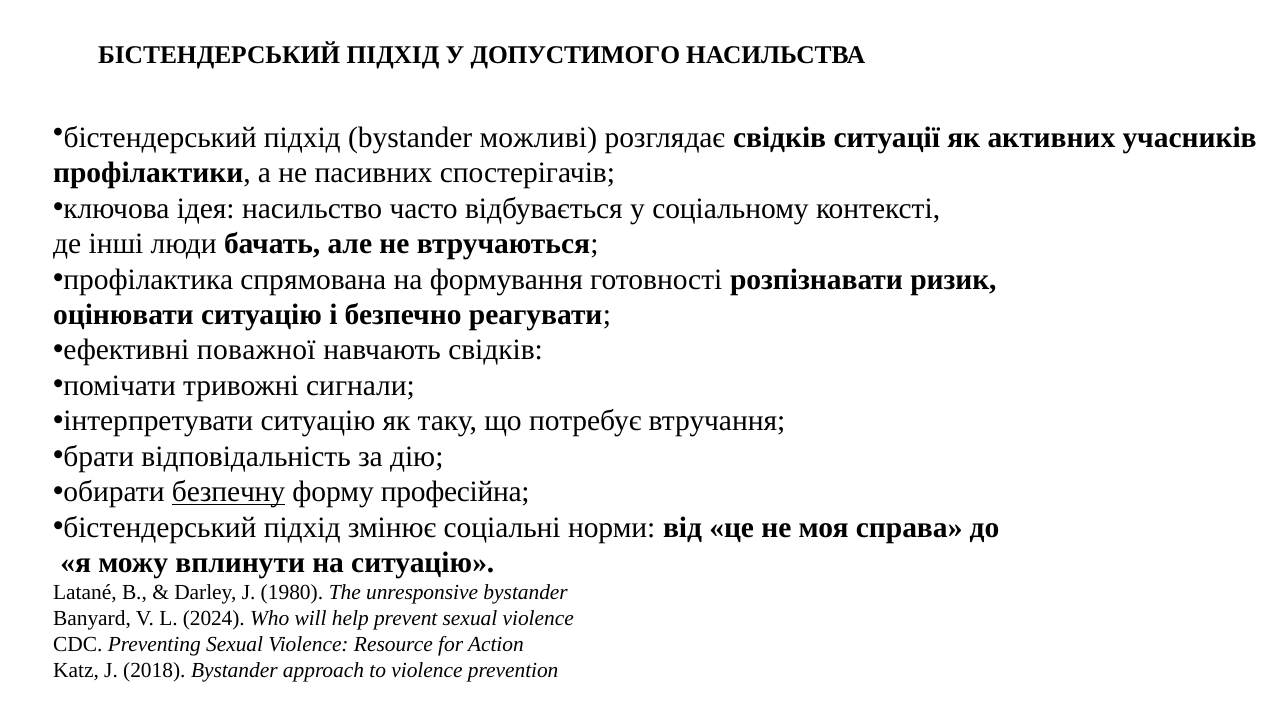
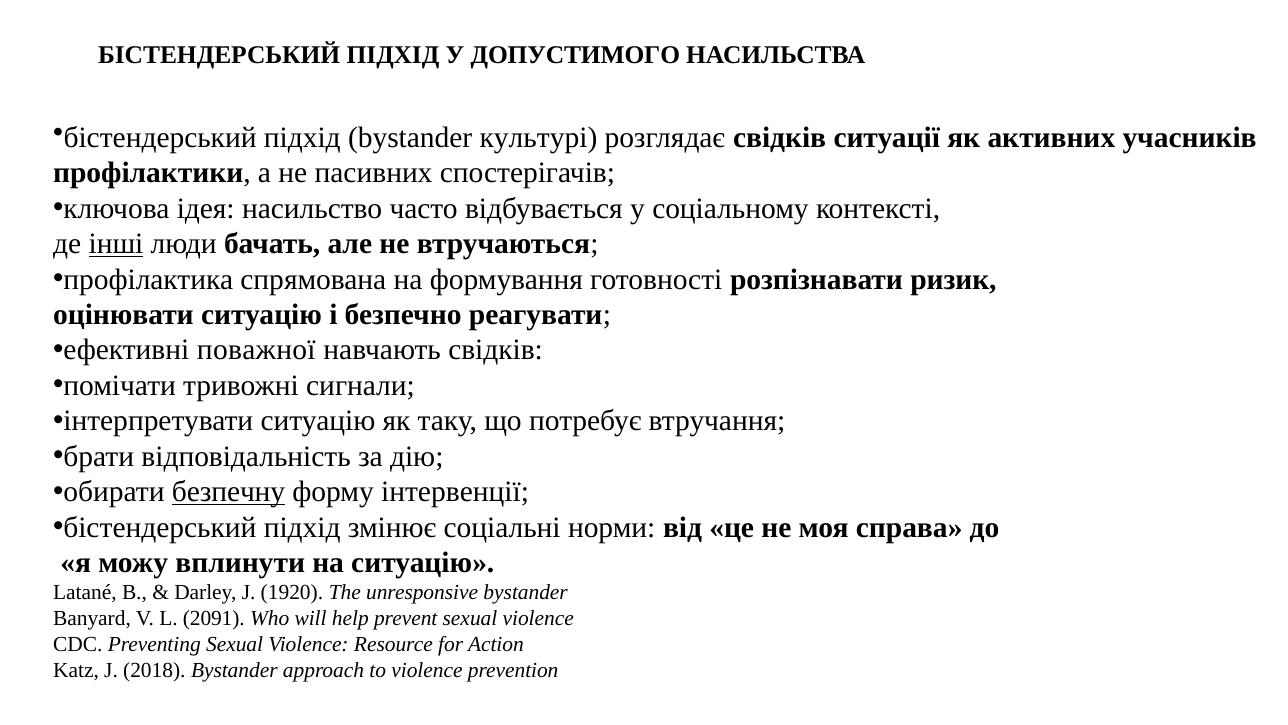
можливі: можливі -> культурі
інші underline: none -> present
професійна: професійна -> інтервенції
1980: 1980 -> 1920
2024: 2024 -> 2091
